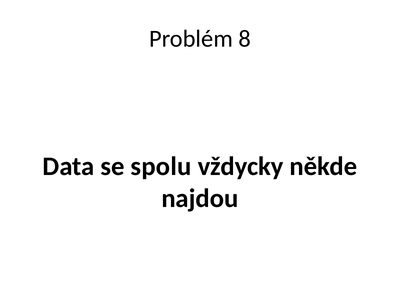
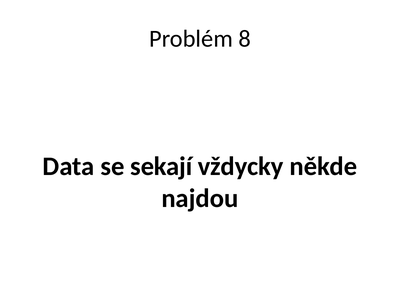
spolu: spolu -> sekají
